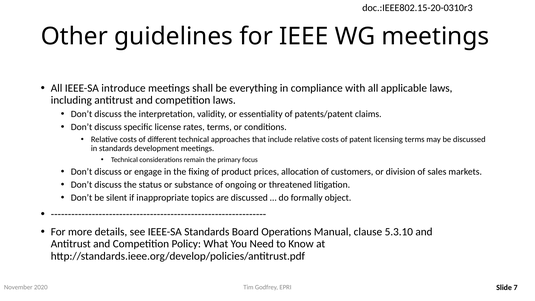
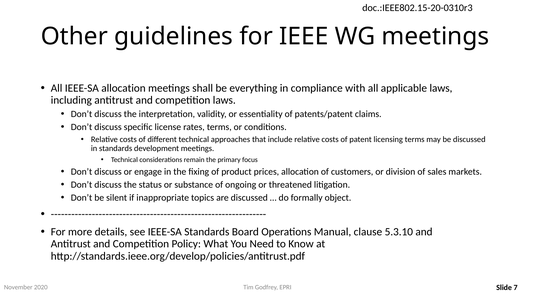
IEEE-SA introduce: introduce -> allocation
